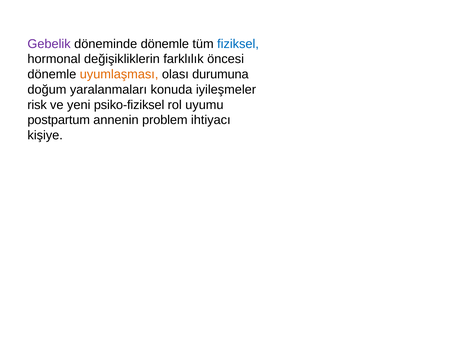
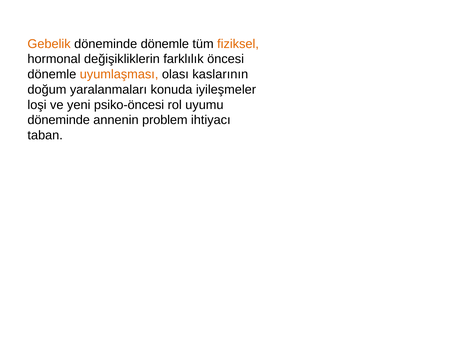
Gebelik colour: purple -> orange
fiziksel colour: blue -> orange
durumuna: durumuna -> kaslarının
risk: risk -> loşi
psiko-fiziksel: psiko-fiziksel -> psiko-öncesi
postpartum at (59, 120): postpartum -> döneminde
kişiye: kişiye -> taban
